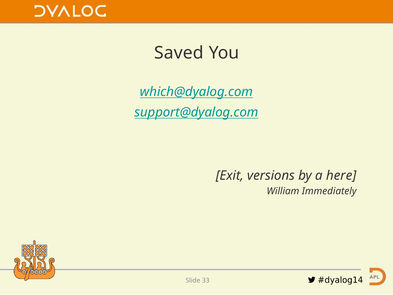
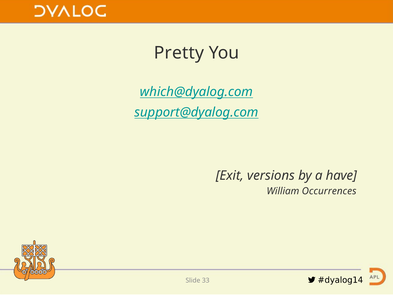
Saved: Saved -> Pretty
here: here -> have
Immediately: Immediately -> Occurrences
